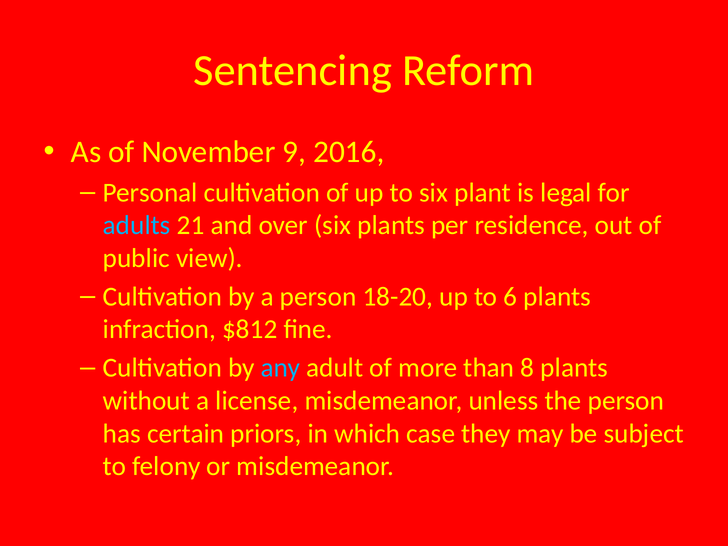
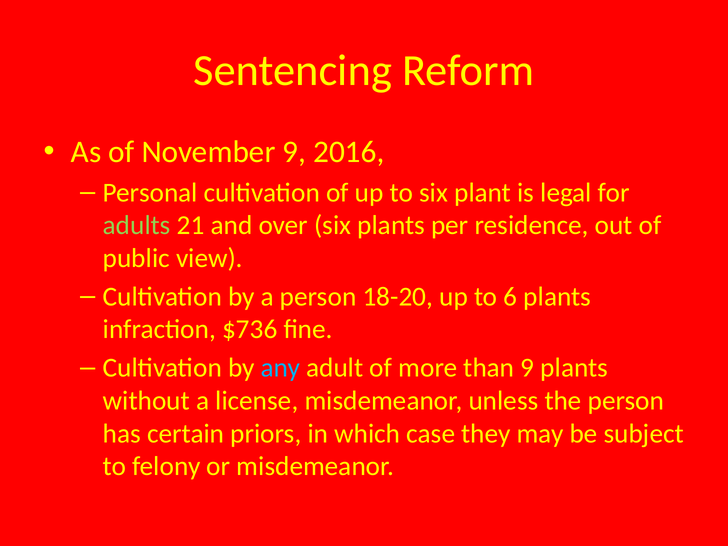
adults colour: light blue -> light green
$812: $812 -> $736
than 8: 8 -> 9
